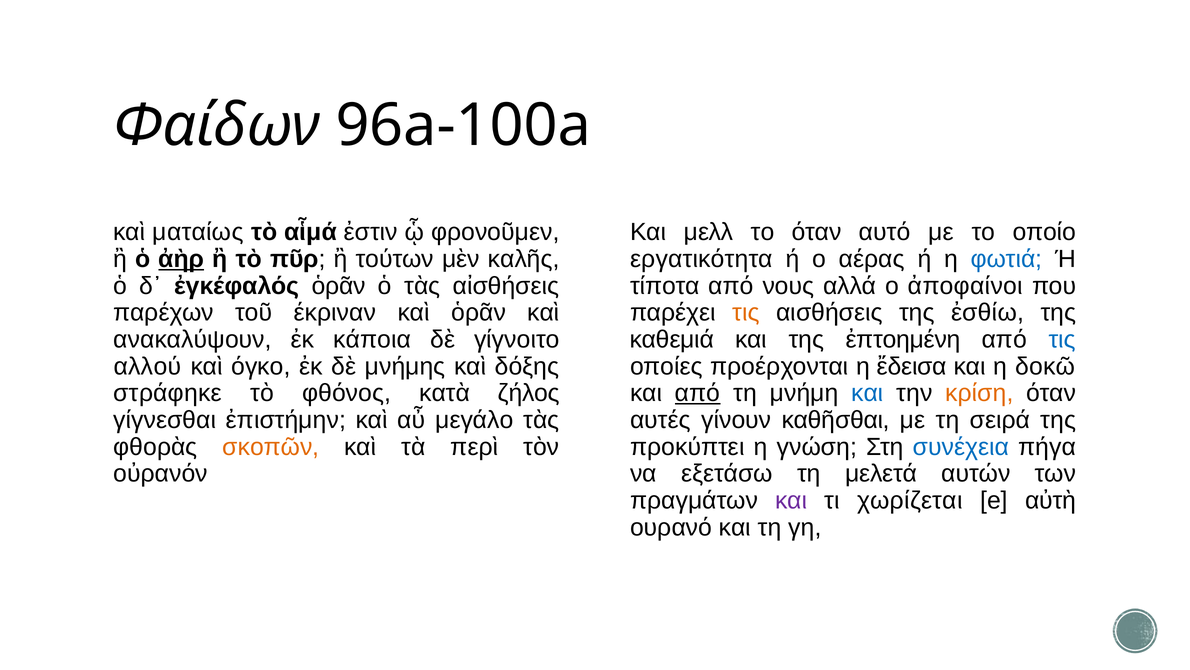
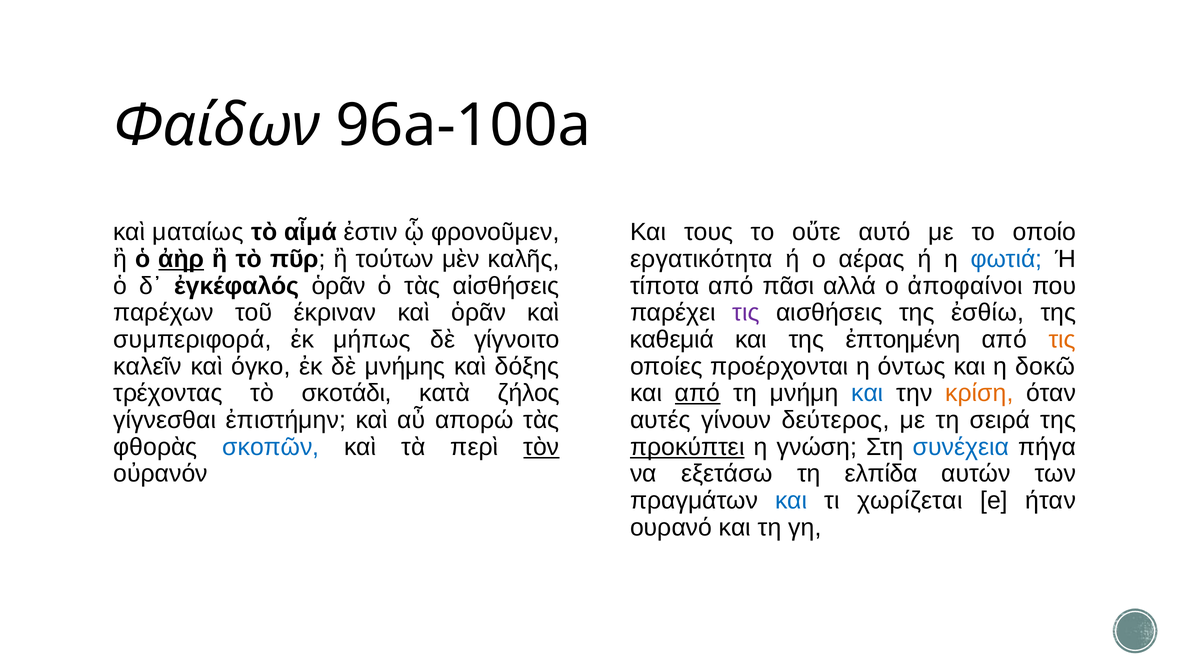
μελλ: μελλ -> τους
το όταν: όταν -> οὔτε
νους: νους -> πᾶσι
τις at (746, 312) colour: orange -> purple
ανακαλύψουν: ανακαλύψουν -> συμπεριφορά
κάποια: κάποια -> μήπως
τις at (1062, 339) colour: blue -> orange
αλλού: αλλού -> καλεῖν
ἔδεισα: ἔδεισα -> όντως
στράφηκε: στράφηκε -> τρέχοντας
φθόνος: φθόνος -> σκοτάδι
μεγάλο: μεγάλο -> απορώ
καθῆσθαι: καθῆσθαι -> δεύτερος
σκοπῶν colour: orange -> blue
τὸν underline: none -> present
προκύπτει underline: none -> present
μελετά: μελετά -> ελπίδα
και at (791, 500) colour: purple -> blue
αὐτὴ: αὐτὴ -> ήταν
